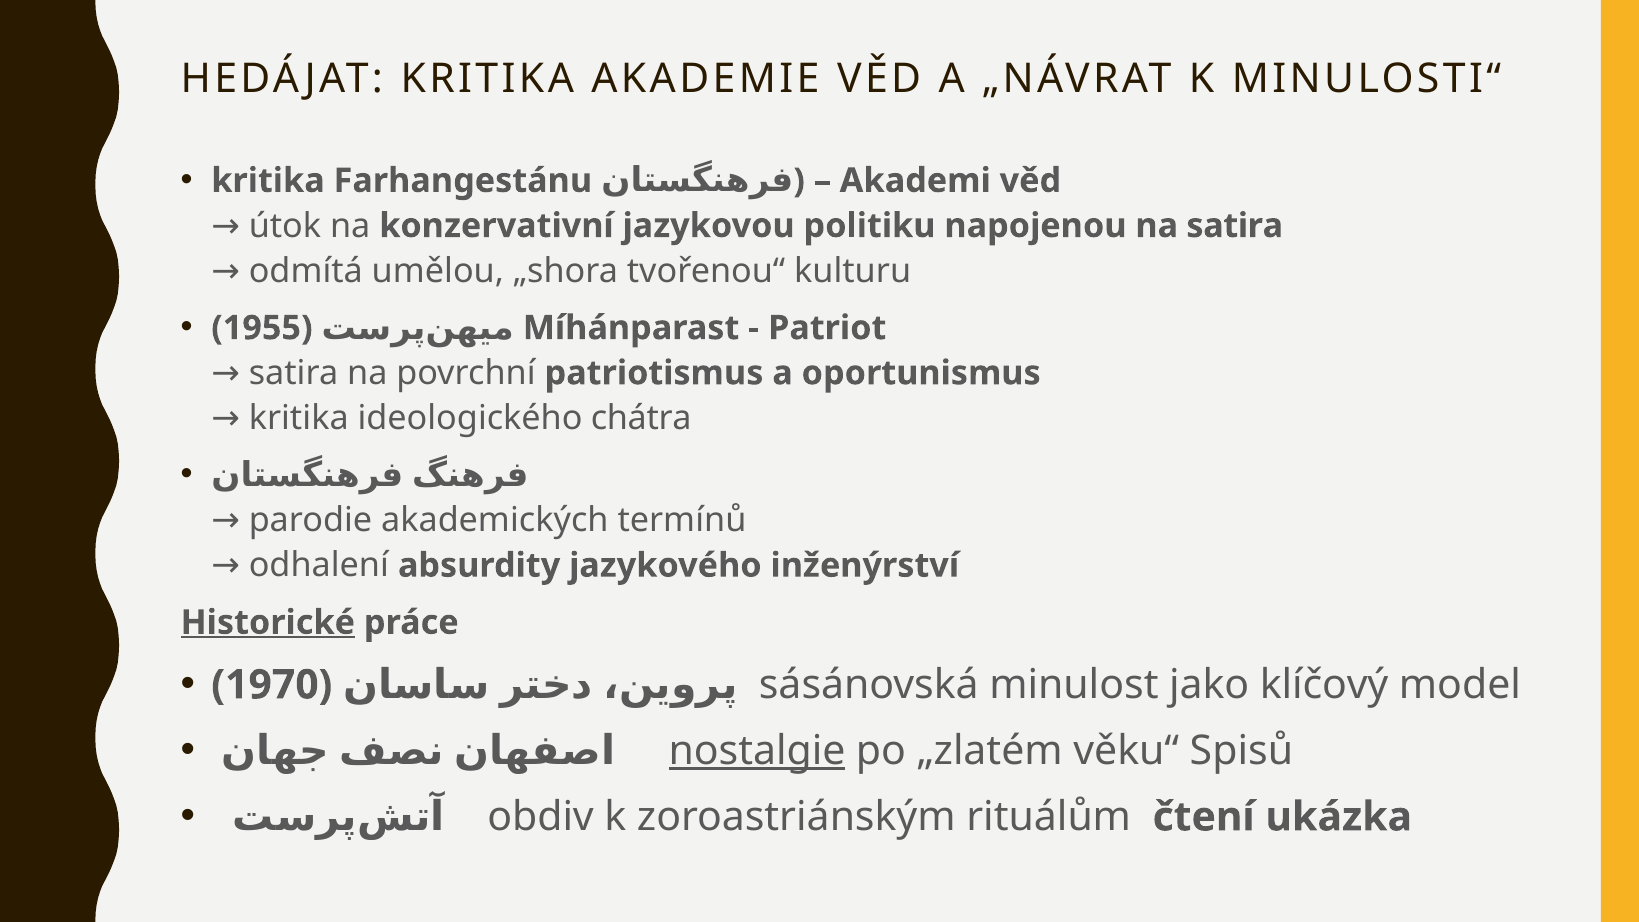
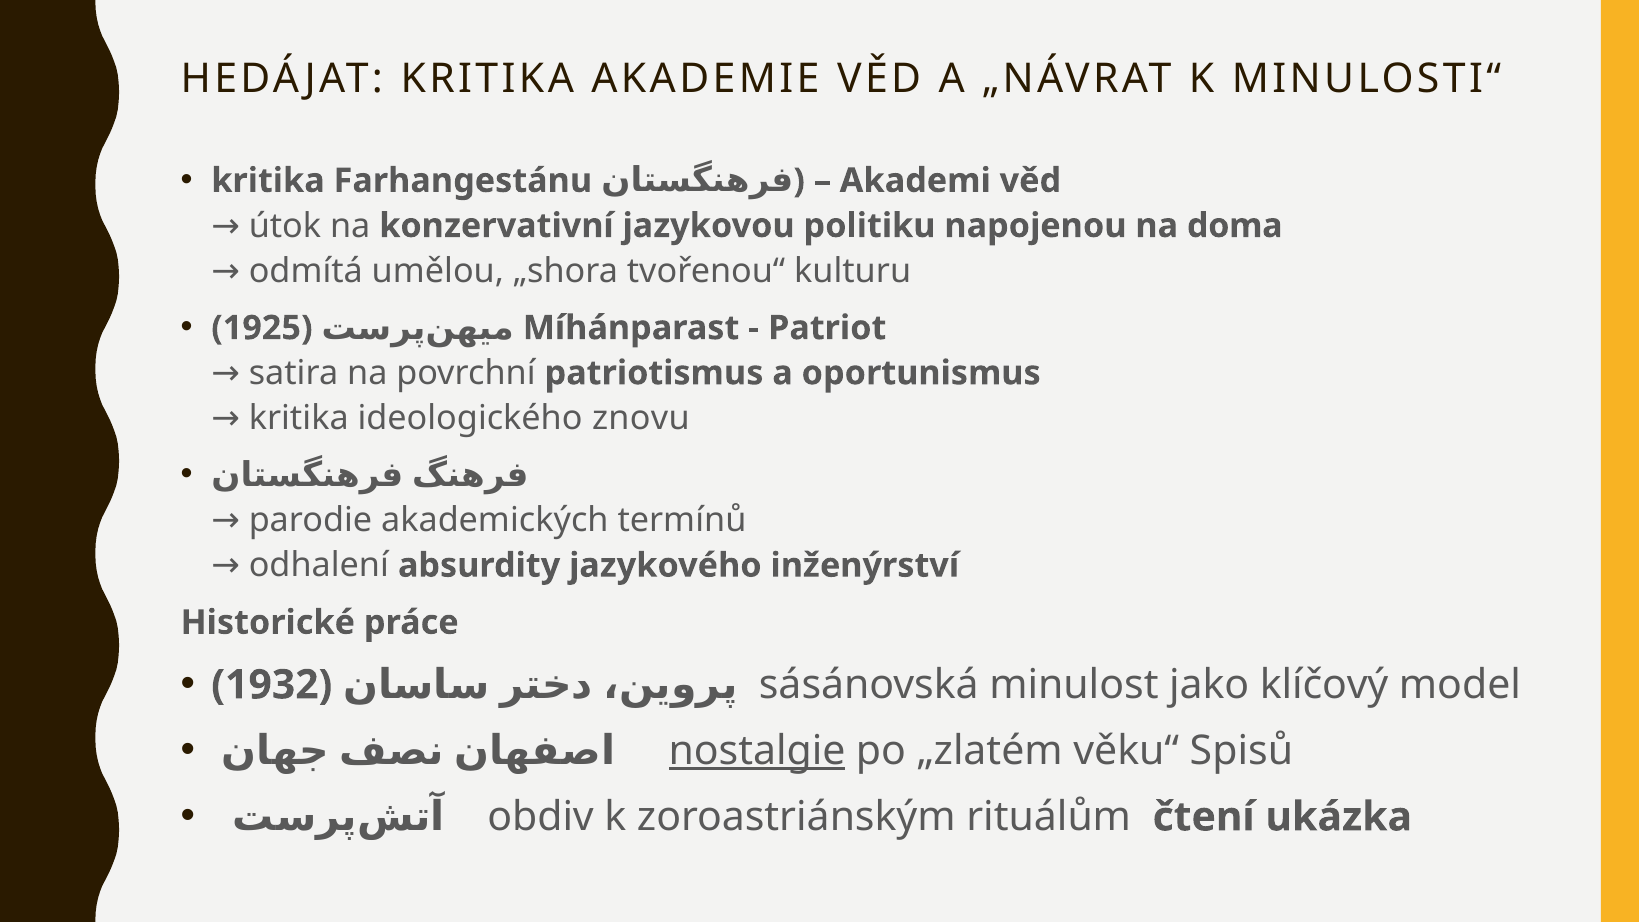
na satira: satira -> doma
1955: 1955 -> 1925
chátra: chátra -> znovu
Historické underline: present -> none
1970: 1970 -> 1932
